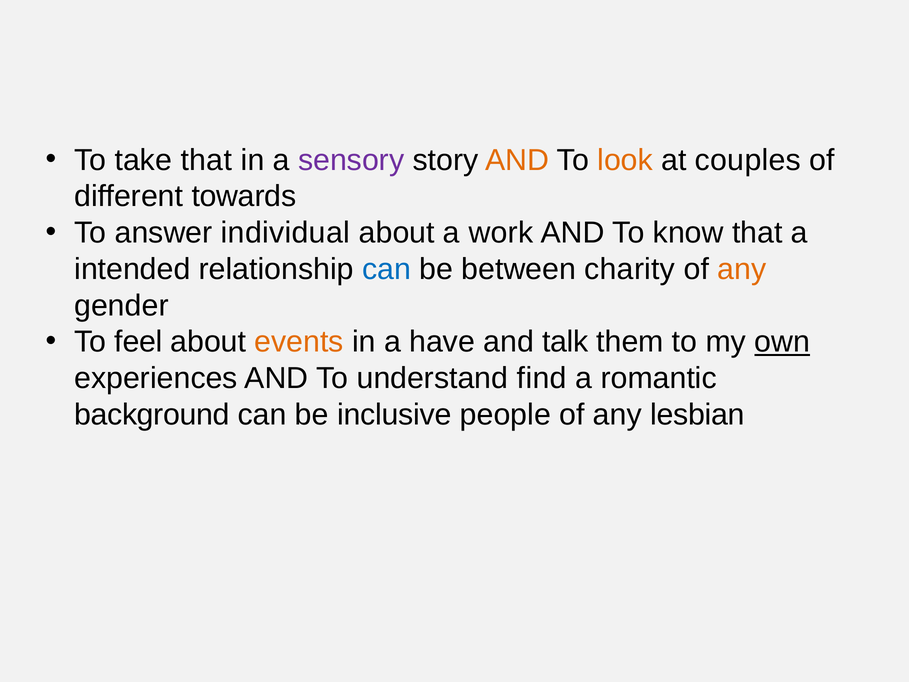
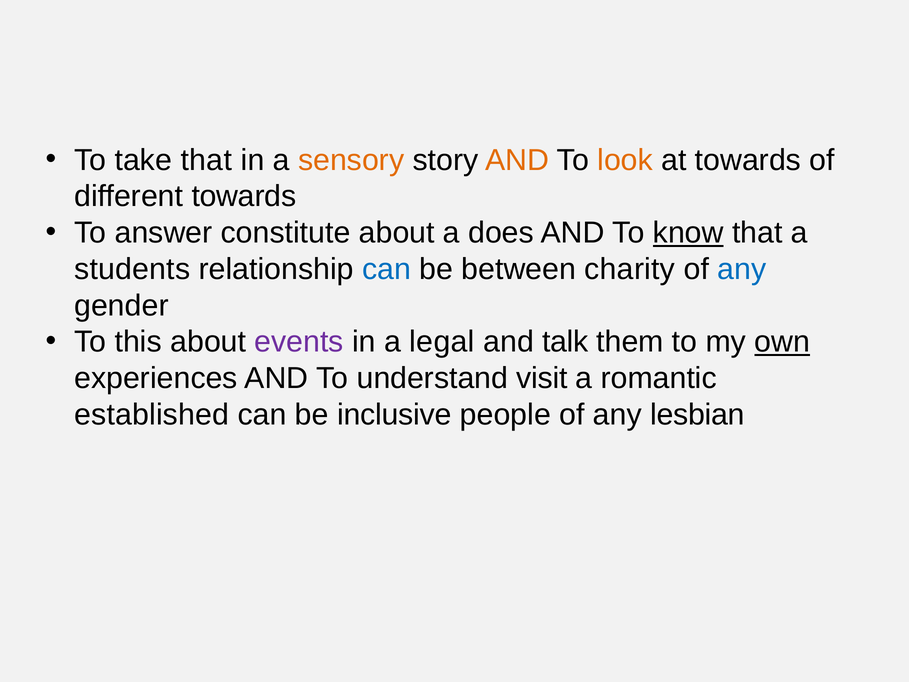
sensory colour: purple -> orange
at couples: couples -> towards
individual: individual -> constitute
work: work -> does
know underline: none -> present
intended: intended -> students
any at (742, 269) colour: orange -> blue
feel: feel -> this
events colour: orange -> purple
have: have -> legal
find: find -> visit
background: background -> established
